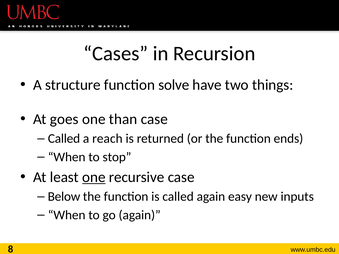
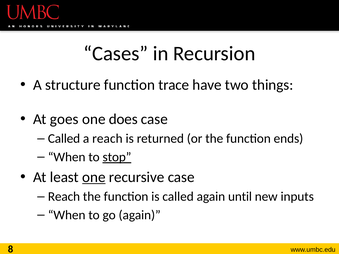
solve: solve -> trace
than: than -> does
stop underline: none -> present
Below at (64, 197): Below -> Reach
easy: easy -> until
